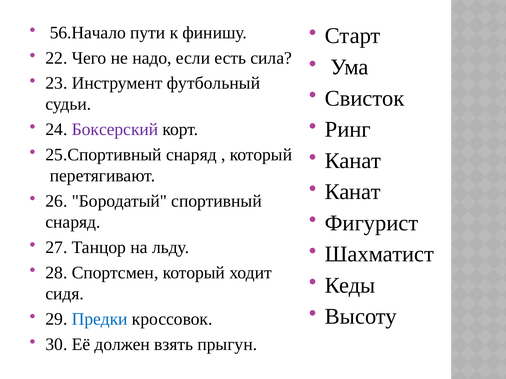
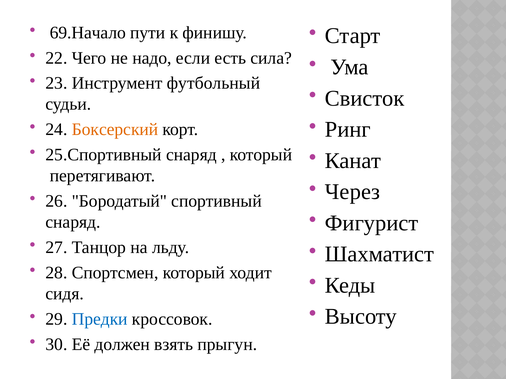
56.Начало: 56.Начало -> 69.Начало
Боксерский colour: purple -> orange
Канат at (353, 192): Канат -> Через
